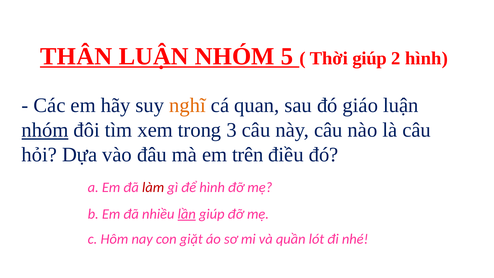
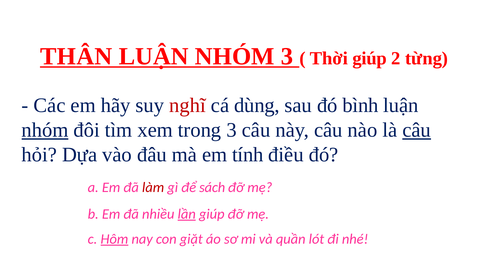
NHÓM 5: 5 -> 3
2 hình: hình -> từng
nghĩ colour: orange -> red
quan: quan -> dùng
giáo: giáo -> bình
câu at (417, 130) underline: none -> present
trên: trên -> tính
để hình: hình -> sách
Hôm underline: none -> present
